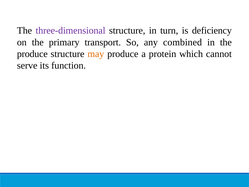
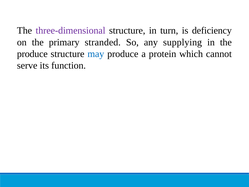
transport: transport -> stranded
combined: combined -> supplying
may colour: orange -> blue
